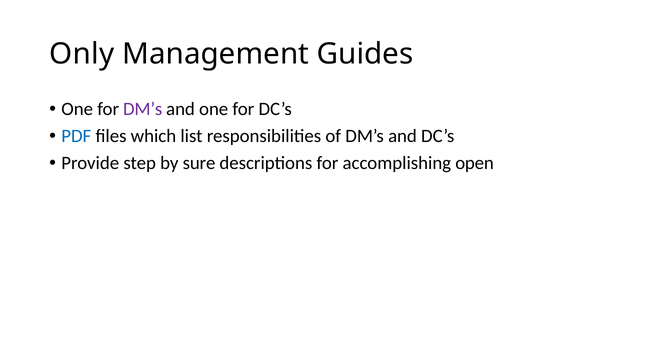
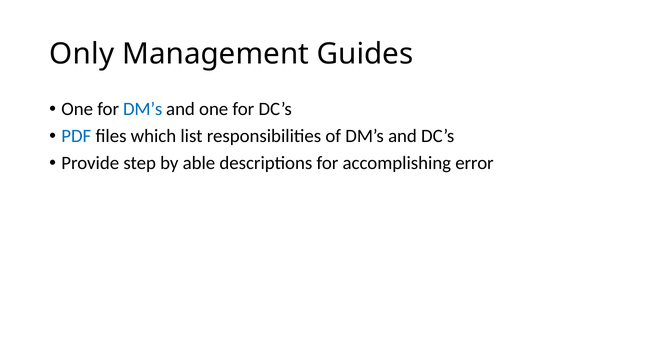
DM’s at (143, 109) colour: purple -> blue
sure: sure -> able
open: open -> error
